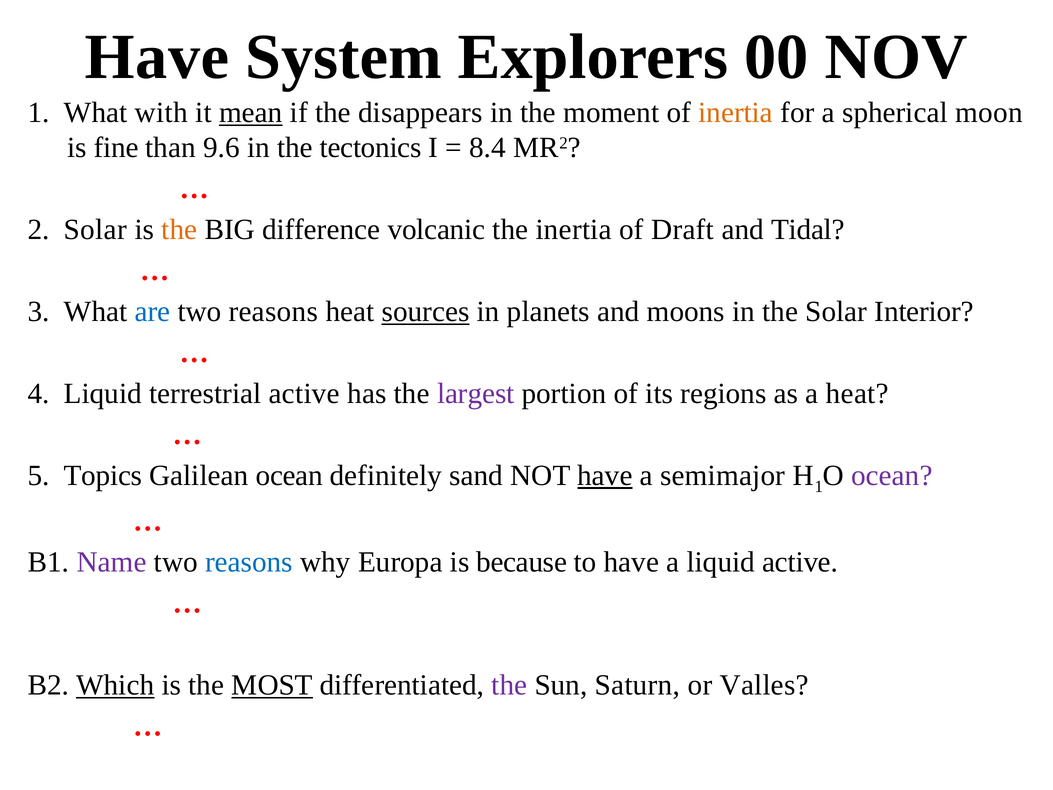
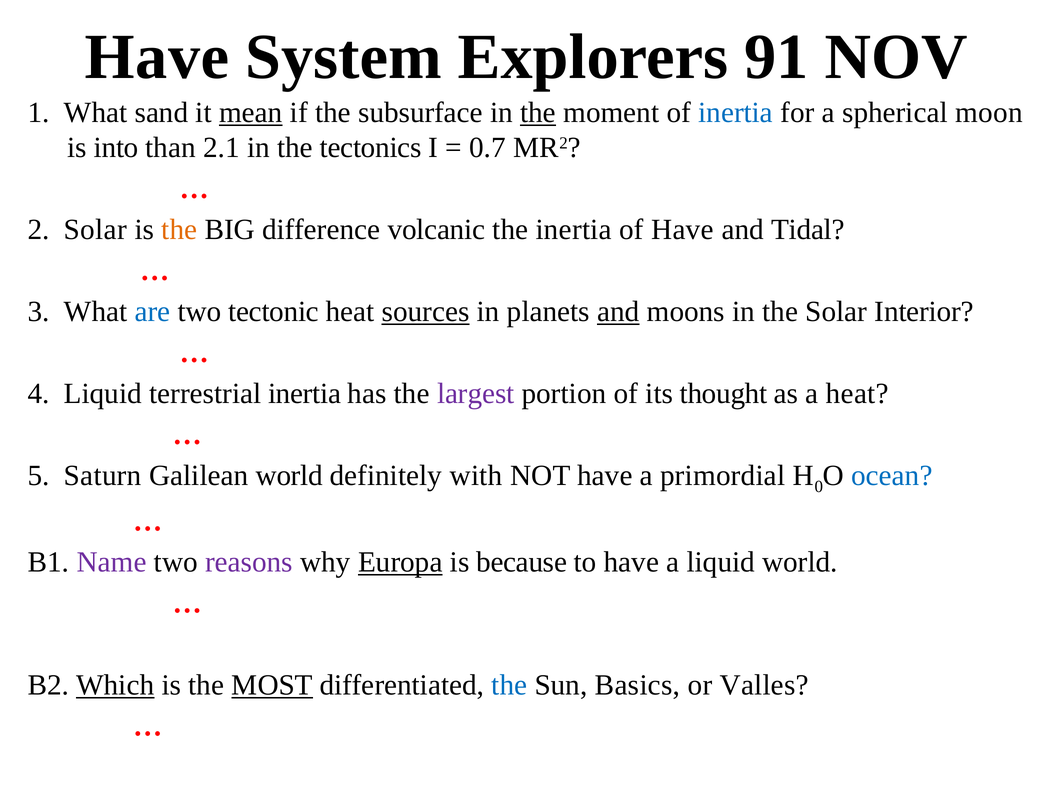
00: 00 -> 91
with: with -> sand
disappears: disappears -> subsurface
the at (538, 113) underline: none -> present
inertia at (736, 113) colour: orange -> blue
fine: fine -> into
9.6: 9.6 -> 2.1
8.4: 8.4 -> 0.7
of Draft: Draft -> Have
reasons at (273, 312): reasons -> tectonic
and at (618, 312) underline: none -> present
terrestrial active: active -> inertia
regions: regions -> thought
Topics: Topics -> Saturn
Galilean ocean: ocean -> world
sand: sand -> with
have at (605, 475) underline: present -> none
semimajor: semimajor -> primordial
1 at (819, 487): 1 -> 0
ocean at (892, 475) colour: purple -> blue
reasons at (249, 562) colour: blue -> purple
Europa underline: none -> present
liquid active: active -> world
the at (509, 685) colour: purple -> blue
Saturn: Saturn -> Basics
